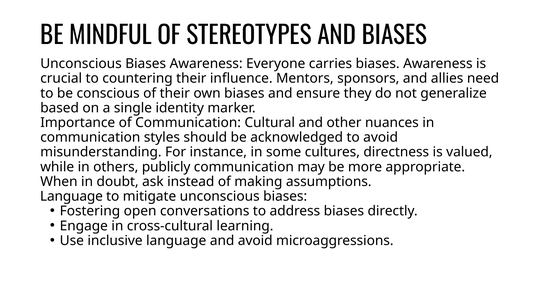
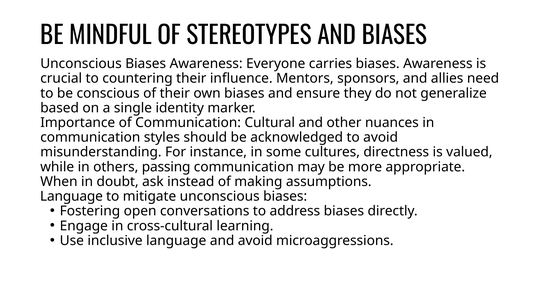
publicly: publicly -> passing
